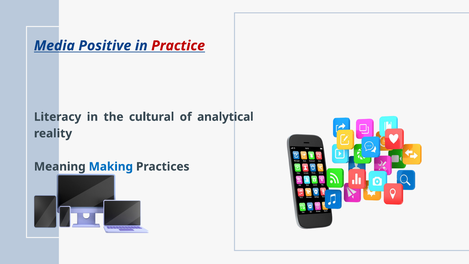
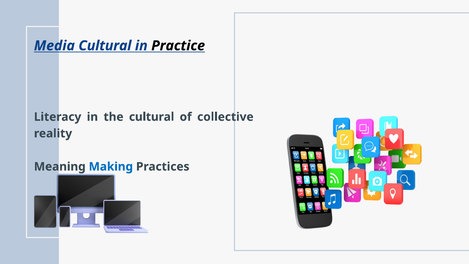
Media Positive: Positive -> Cultural
Practice colour: red -> black
analytical: analytical -> collective
